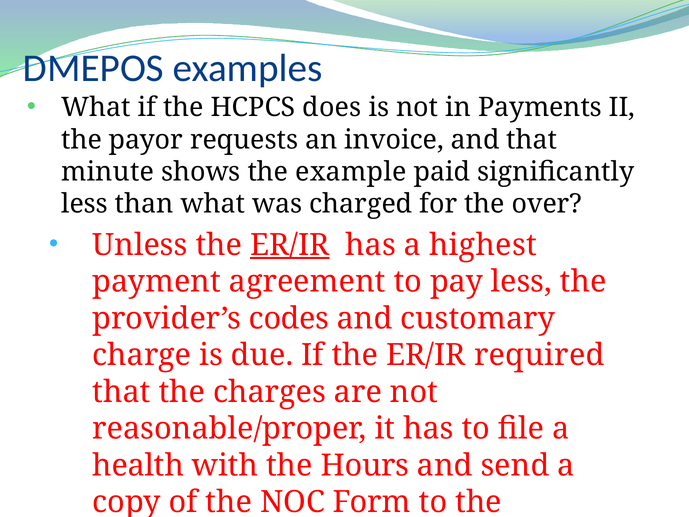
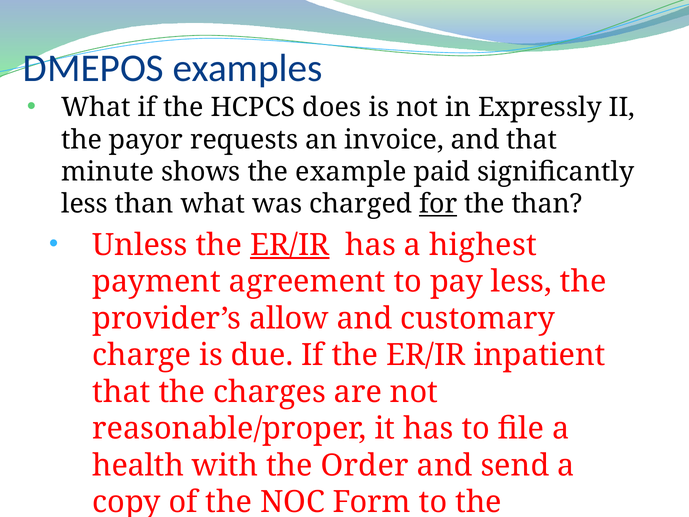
Payments: Payments -> Expressly
for underline: none -> present
the over: over -> than
codes: codes -> allow
required: required -> inpatient
Hours: Hours -> Order
